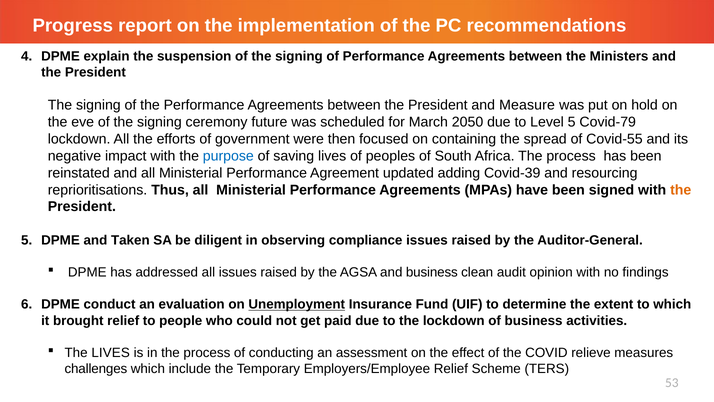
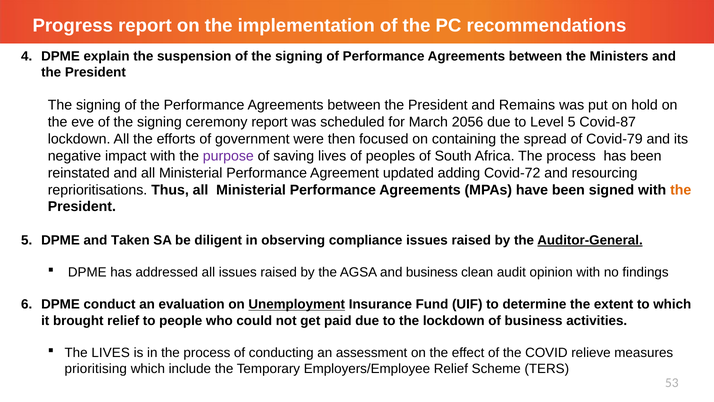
Measure: Measure -> Remains
ceremony future: future -> report
2050: 2050 -> 2056
Covid-79: Covid-79 -> Covid-87
Covid-55: Covid-55 -> Covid-79
purpose colour: blue -> purple
Covid-39: Covid-39 -> Covid-72
Auditor-General underline: none -> present
challenges: challenges -> prioritising
